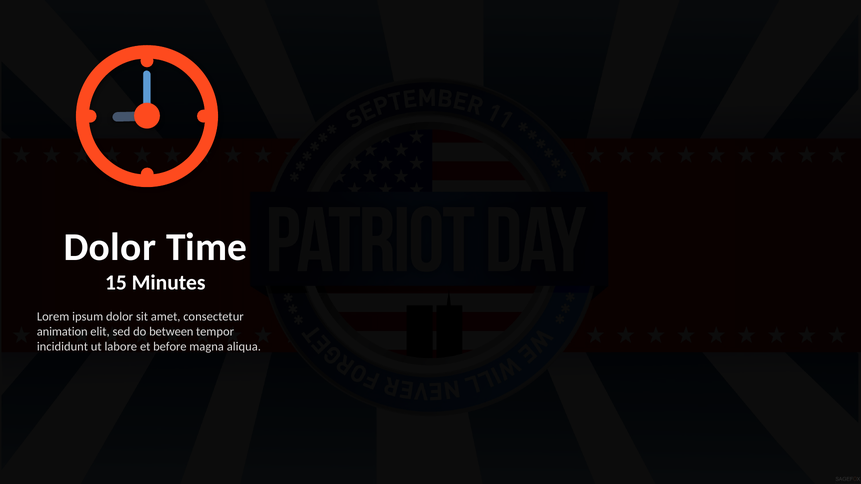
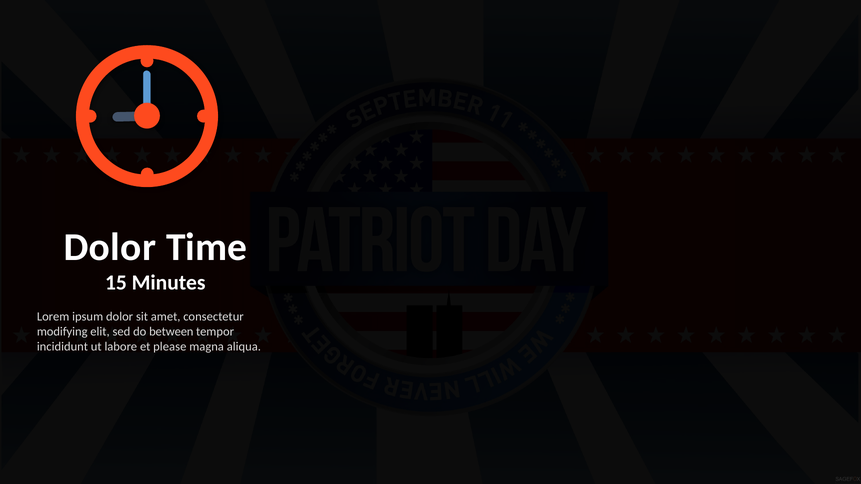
animation: animation -> modifying
before: before -> please
